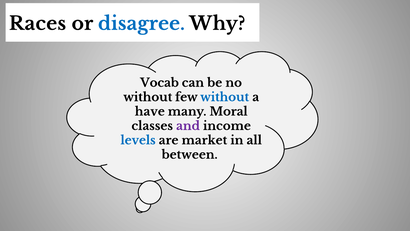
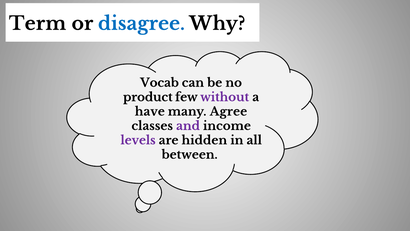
Races: Races -> Term
without at (148, 97): without -> product
without at (225, 97) colour: blue -> purple
Moral: Moral -> Agree
levels colour: blue -> purple
market: market -> hidden
